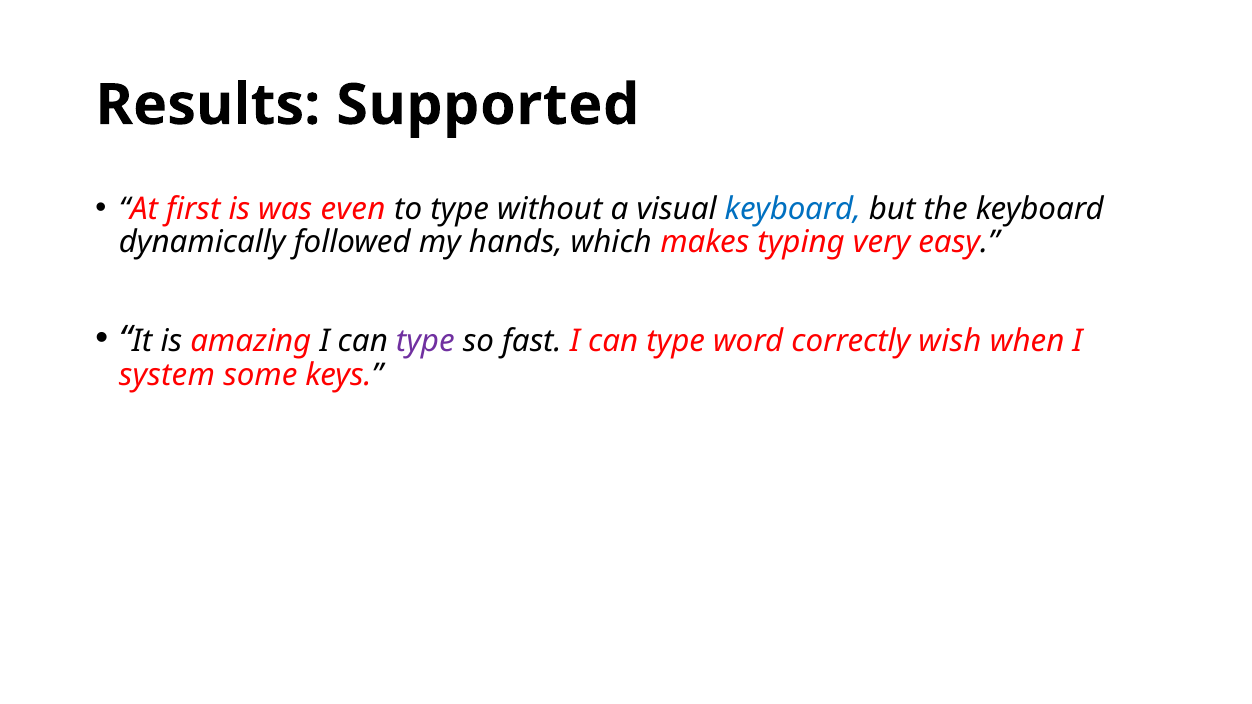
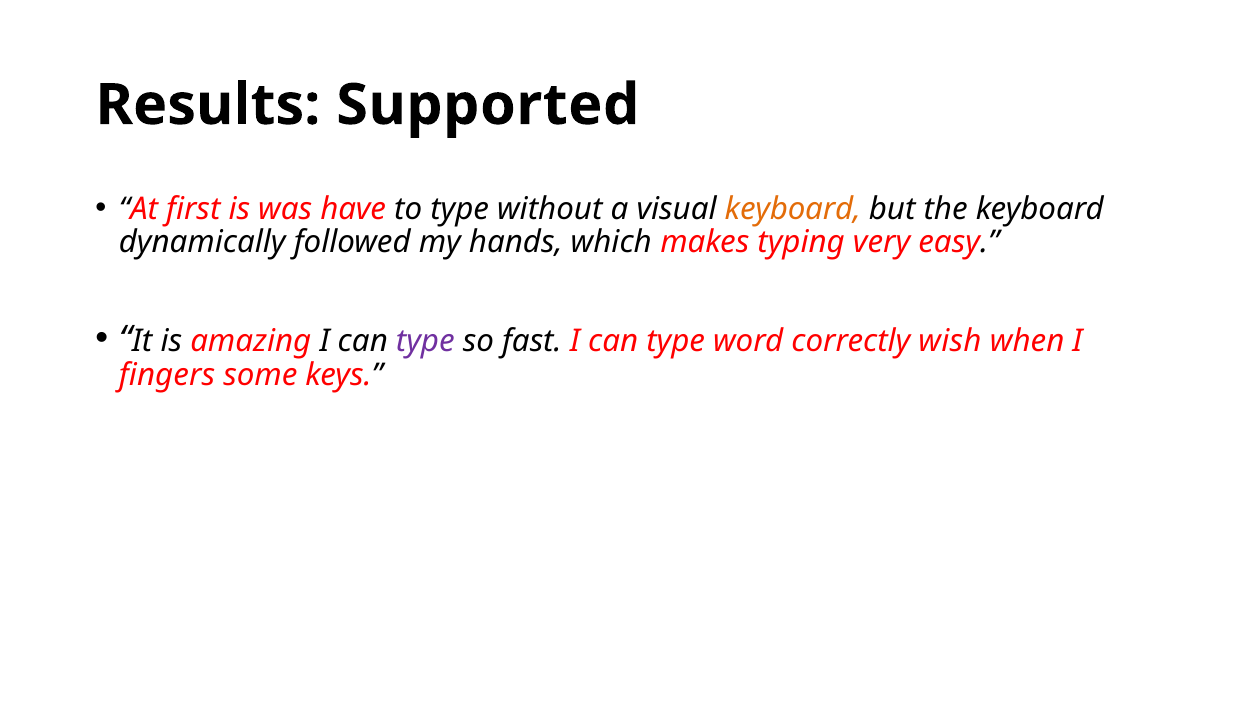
even: even -> have
keyboard at (793, 209) colour: blue -> orange
system: system -> fingers
